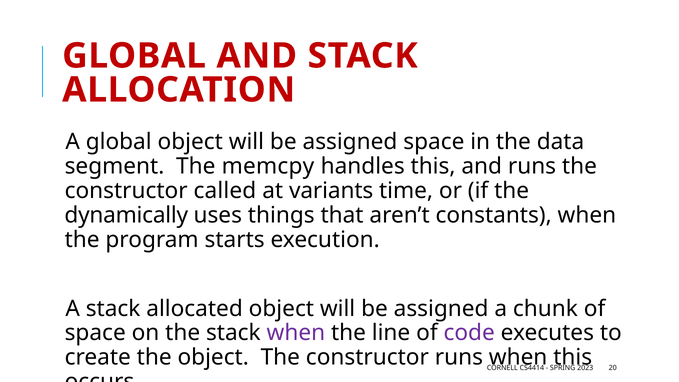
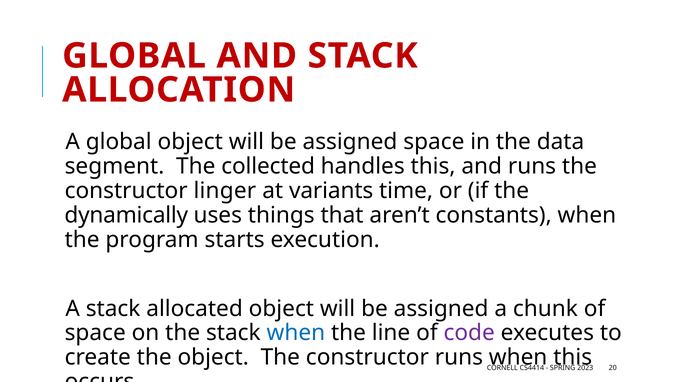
memcpy: memcpy -> collected
called: called -> linger
when at (296, 333) colour: purple -> blue
